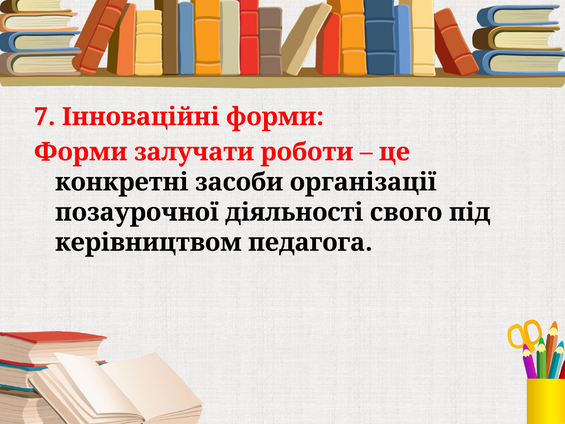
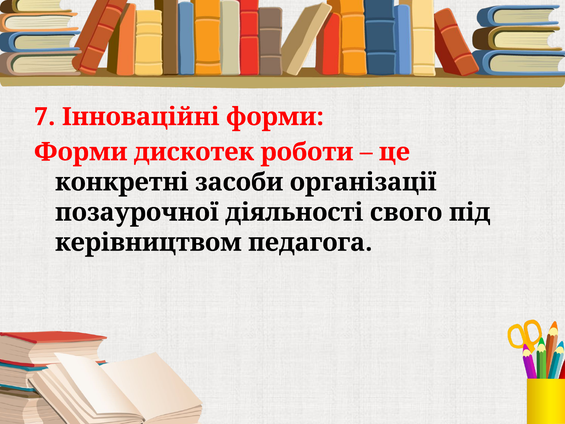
залучати: залучати -> дискотек
